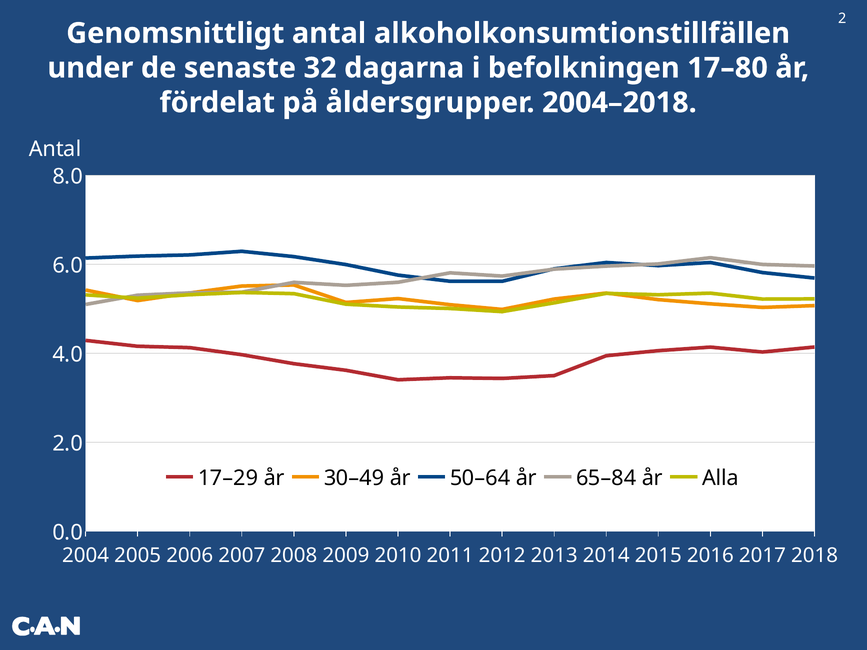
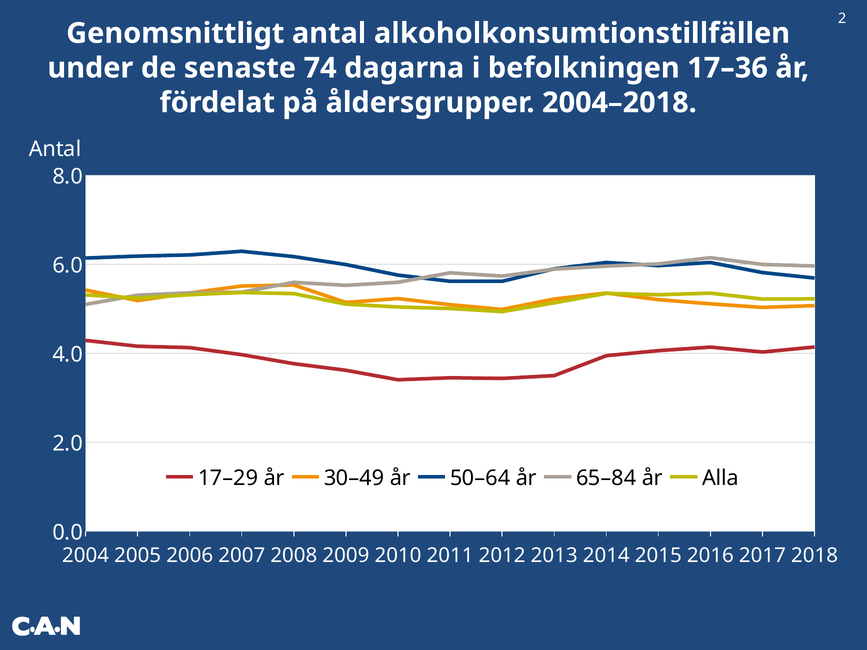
32: 32 -> 74
17–80: 17–80 -> 17–36
